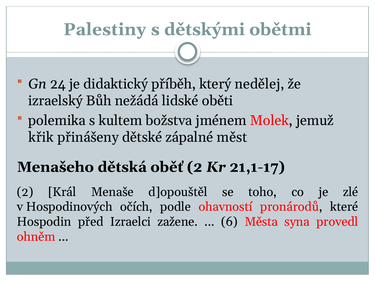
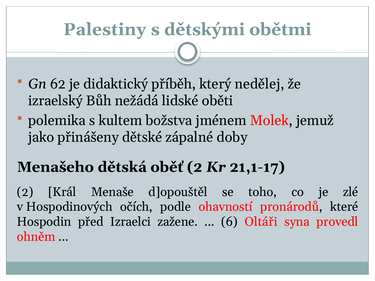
24: 24 -> 62
křik: křik -> jako
měst: měst -> doby
Města: Města -> Oltáři
